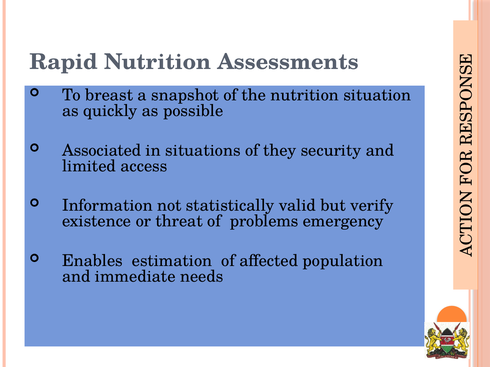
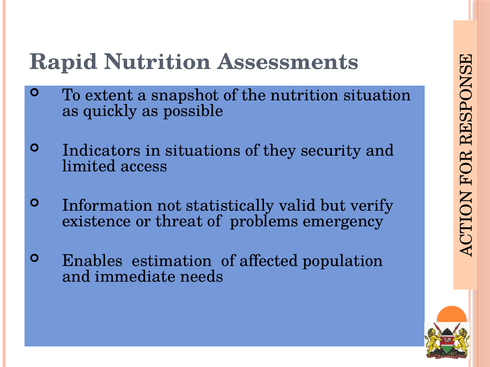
breast: breast -> extent
Associated: Associated -> Indicators
